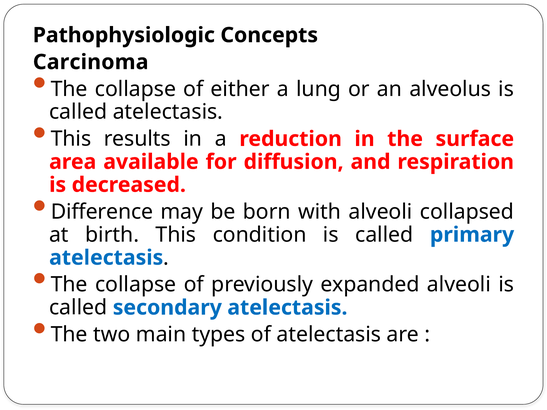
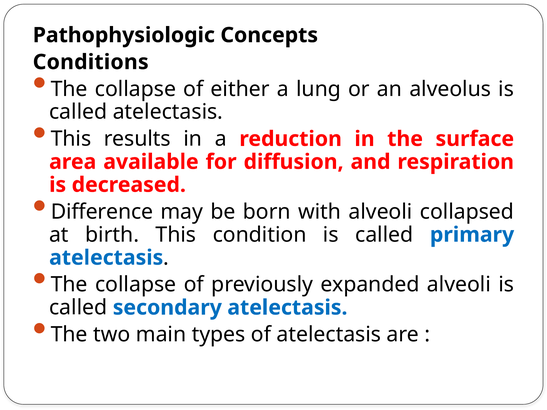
Carcinoma: Carcinoma -> Conditions
